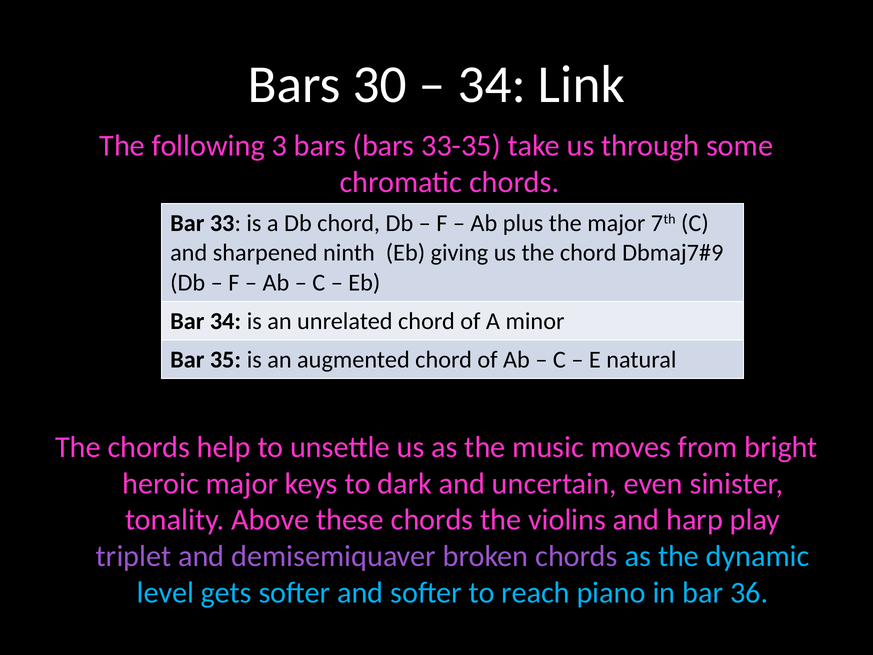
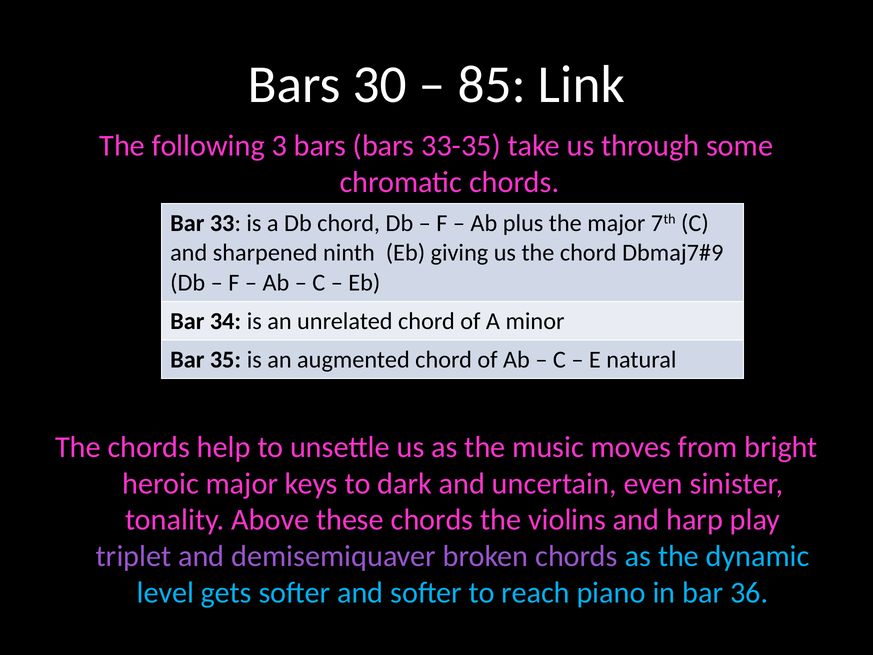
34 at (492, 85): 34 -> 85
